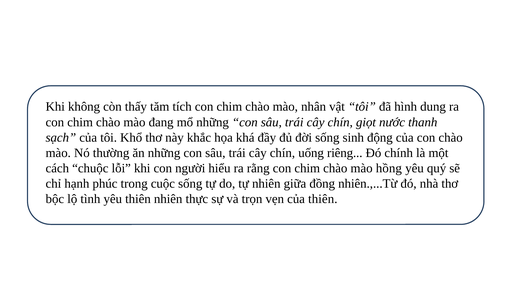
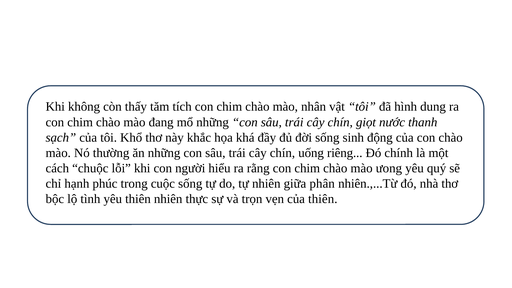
hồng: hồng -> ưong
đồng: đồng -> phân
